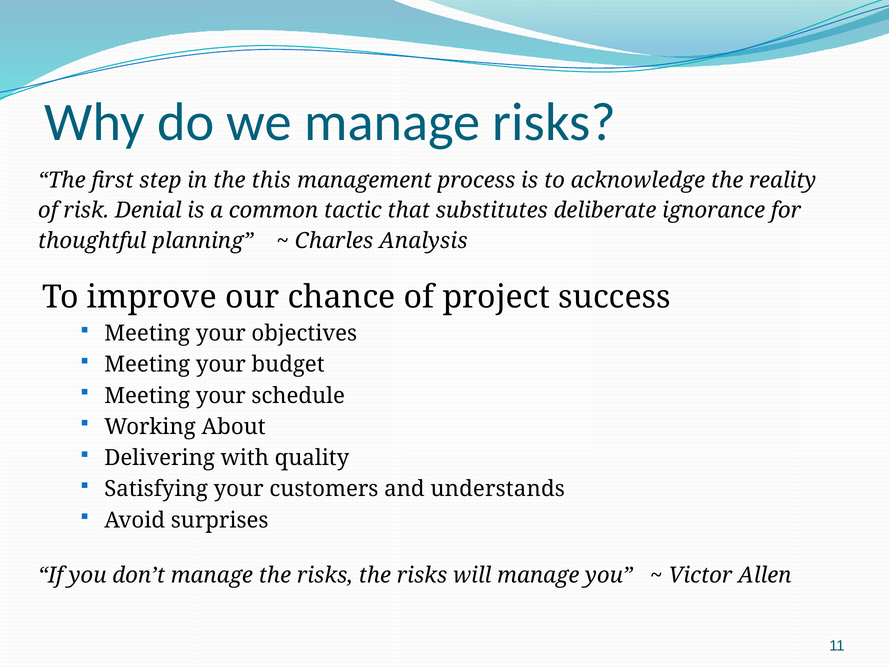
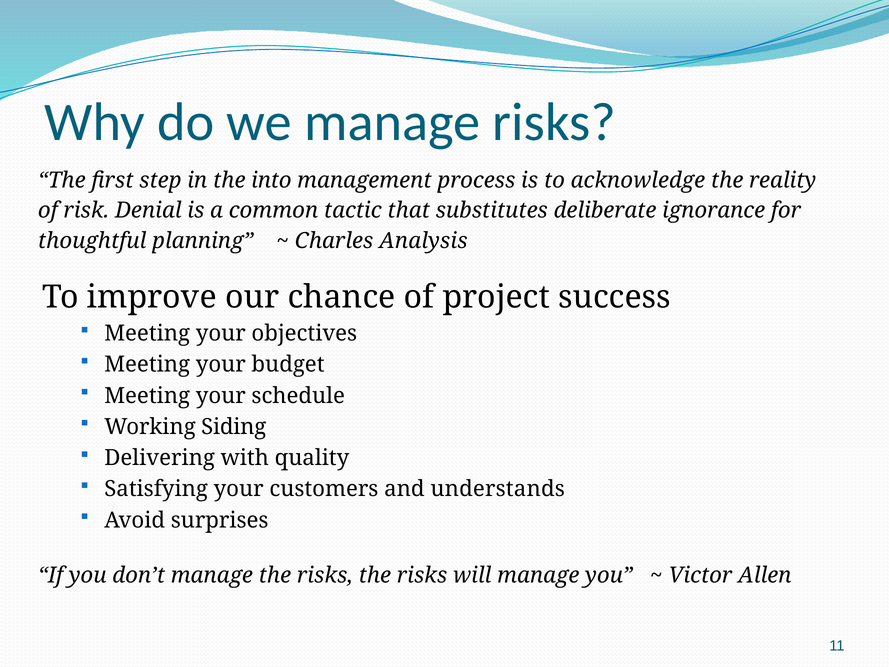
this: this -> into
About: About -> Siding
